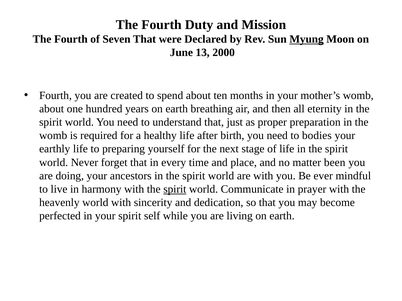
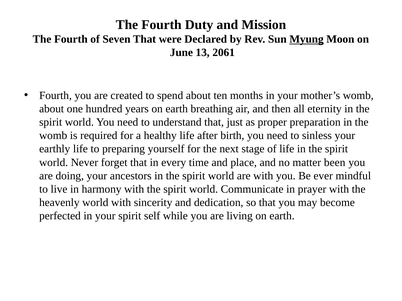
2000: 2000 -> 2061
bodies: bodies -> sinless
spirit at (175, 189) underline: present -> none
